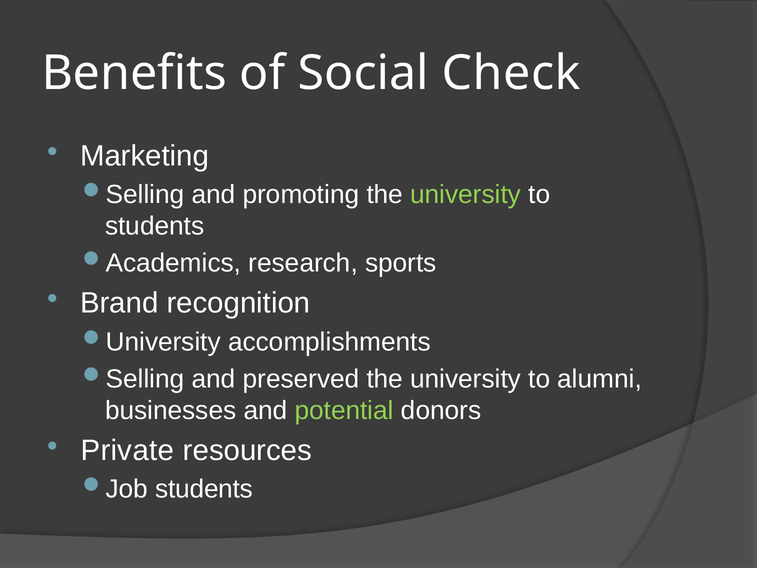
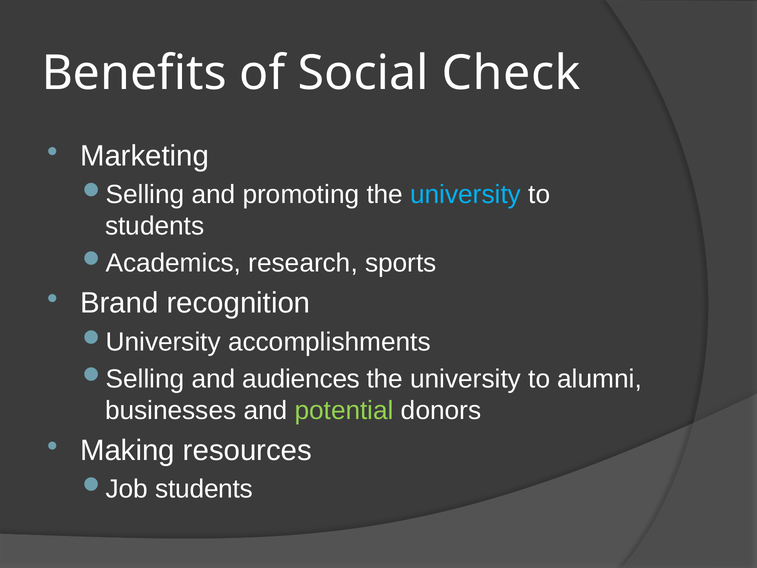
university at (466, 195) colour: light green -> light blue
preserved: preserved -> audiences
Private: Private -> Making
